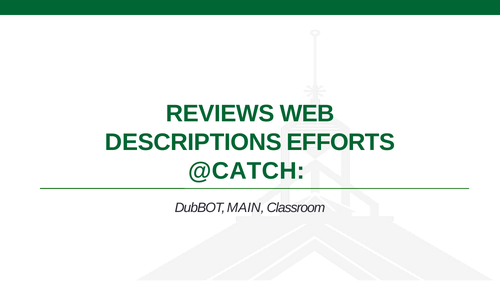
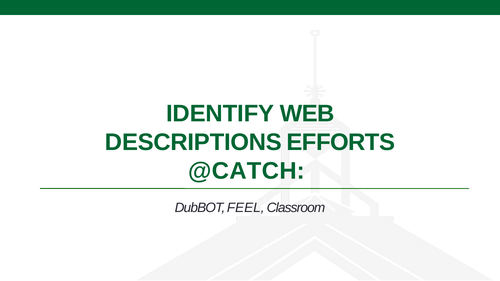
REVIEWS: REVIEWS -> IDENTIFY
MAIN: MAIN -> FEEL
